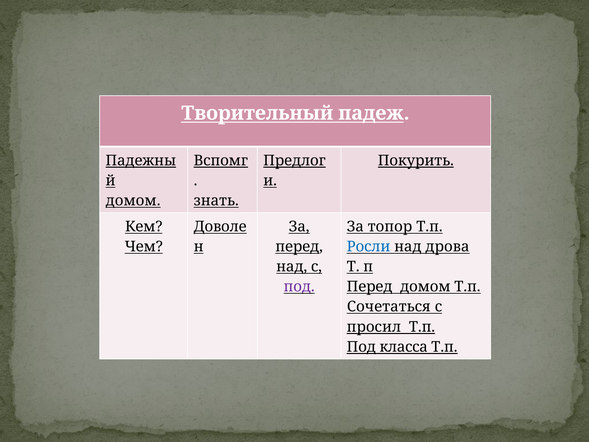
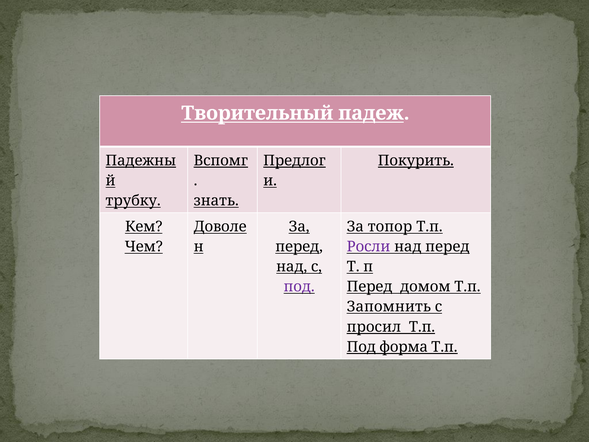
домом at (133, 201): домом -> трубку
Росли colour: blue -> purple
над дрова: дрова -> перед
Сочетаться: Сочетаться -> Запомнить
класса: класса -> форма
